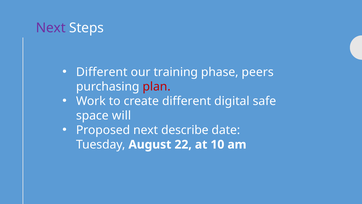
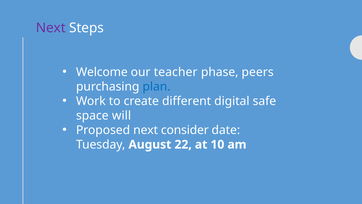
Different at (102, 72): Different -> Welcome
training: training -> teacher
plan colour: red -> blue
describe: describe -> consider
